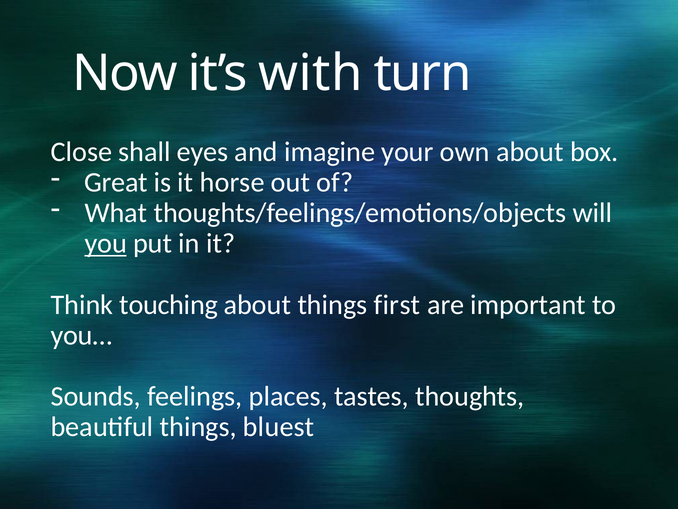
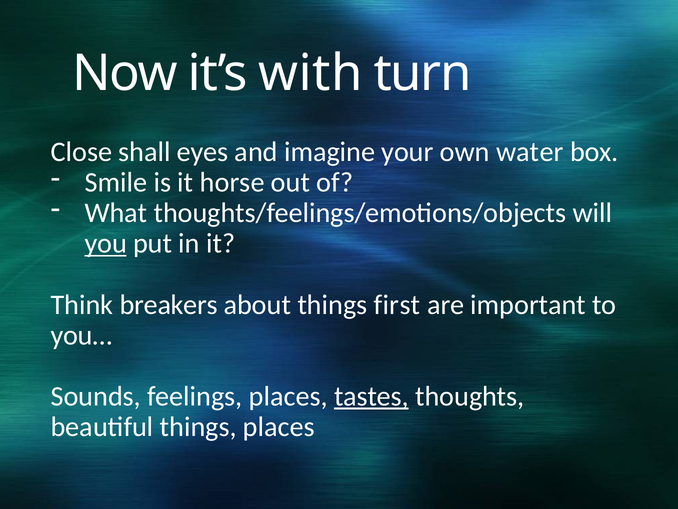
own about: about -> water
Great: Great -> Smile
touching: touching -> breakers
tastes underline: none -> present
things bluest: bluest -> places
